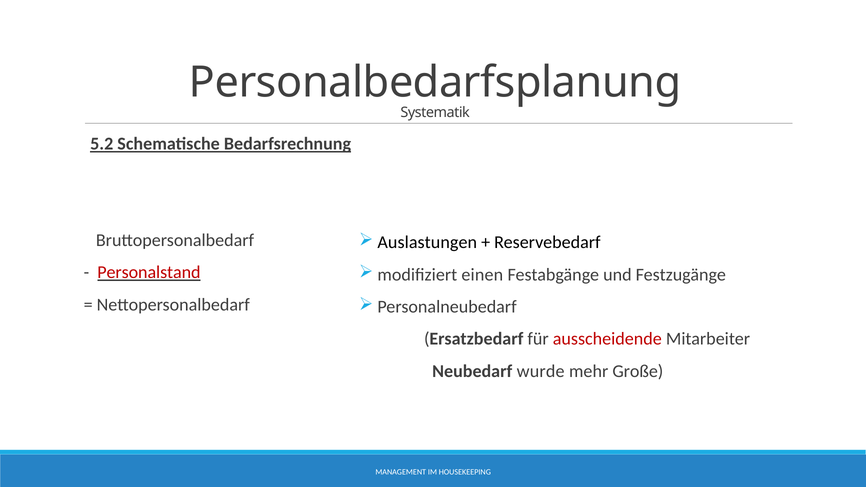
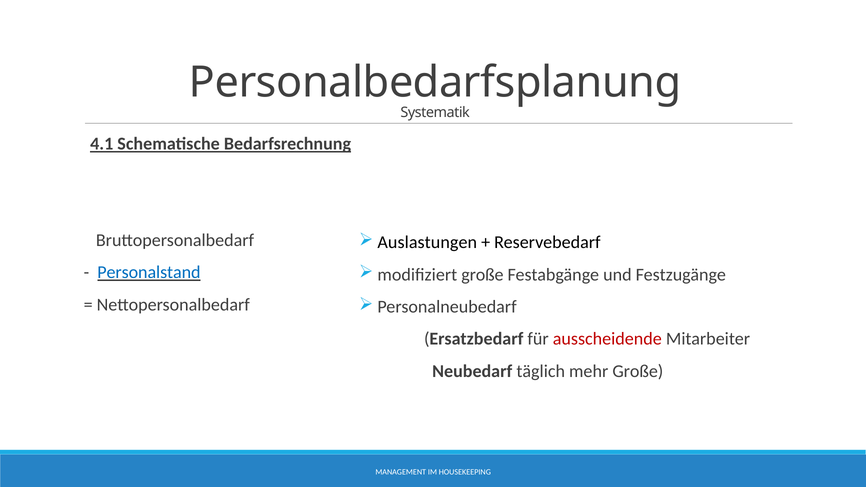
5.2: 5.2 -> 4.1
Personalstand colour: red -> blue
modifiziert einen: einen -> große
wurde: wurde -> täglich
